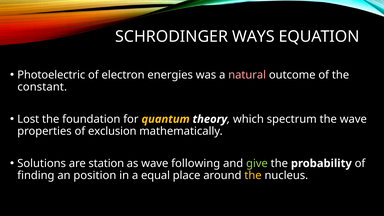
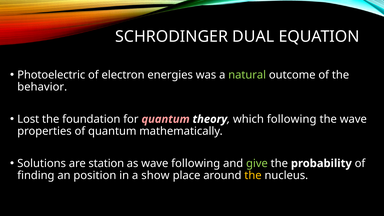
WAYS: WAYS -> DUAL
natural colour: pink -> light green
constant: constant -> behavior
quantum at (166, 119) colour: yellow -> pink
which spectrum: spectrum -> following
of exclusion: exclusion -> quantum
equal: equal -> show
